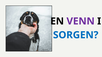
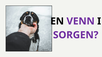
SORGEN colour: blue -> purple
